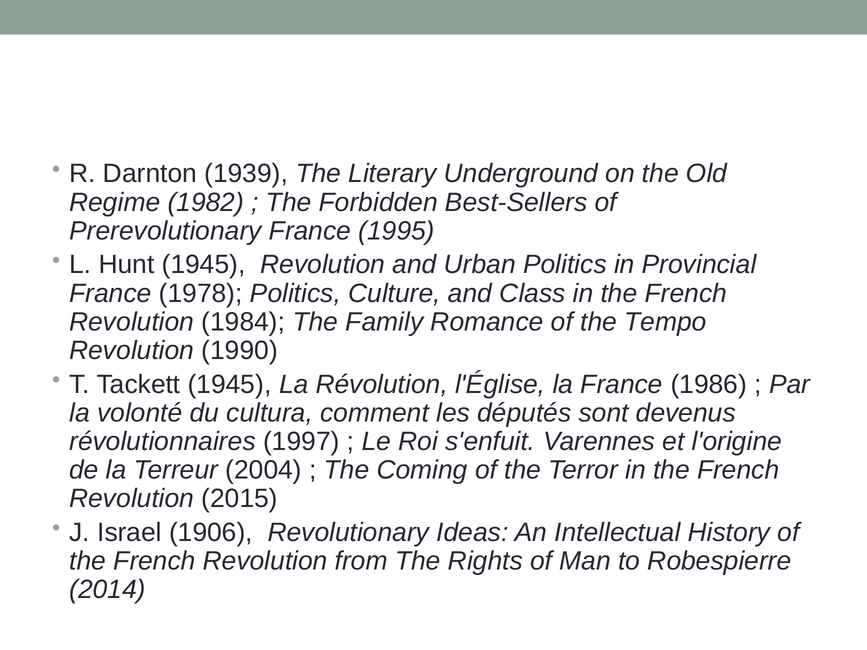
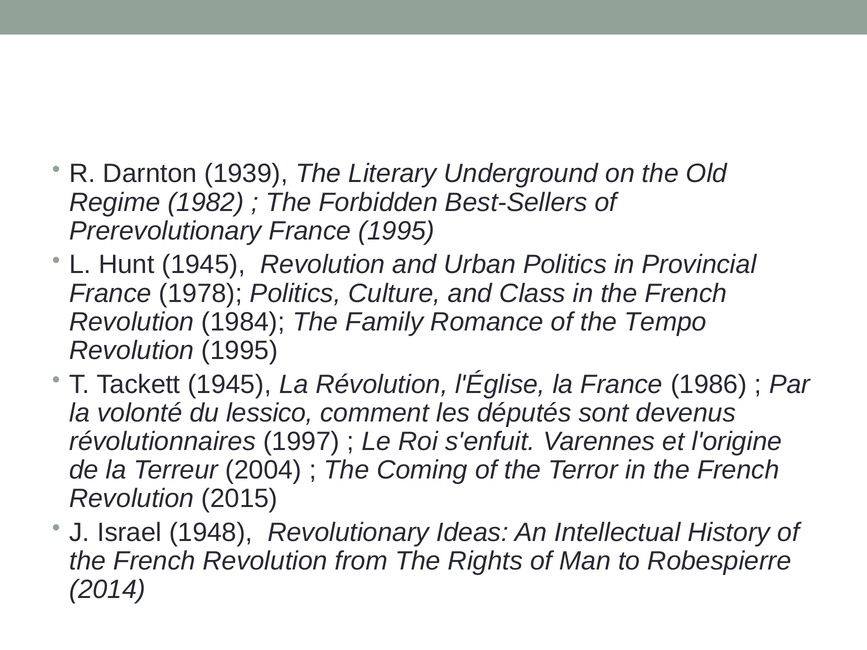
Revolution 1990: 1990 -> 1995
cultura: cultura -> lessico
1906: 1906 -> 1948
